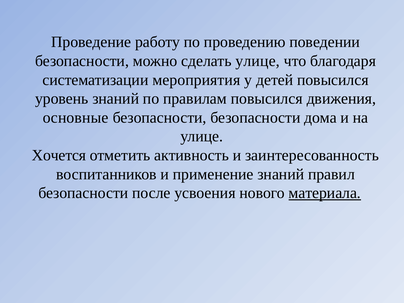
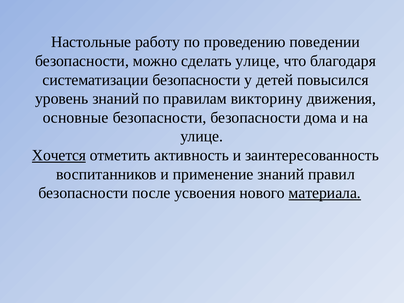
Проведение: Проведение -> Настольные
систематизации мероприятия: мероприятия -> безопасности
правилам повысился: повысился -> викторину
Хочется underline: none -> present
